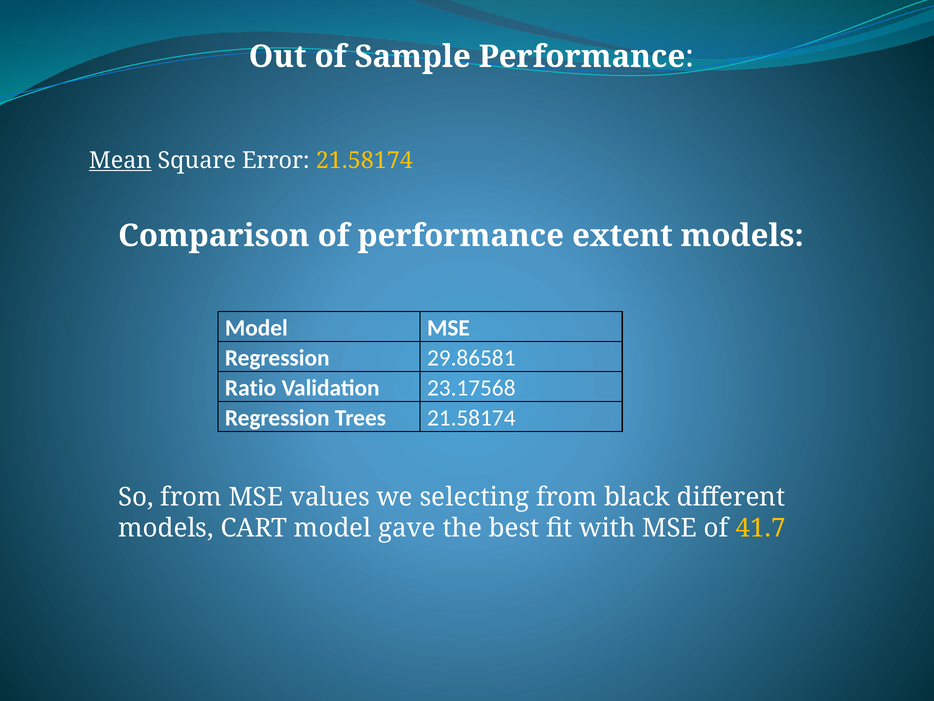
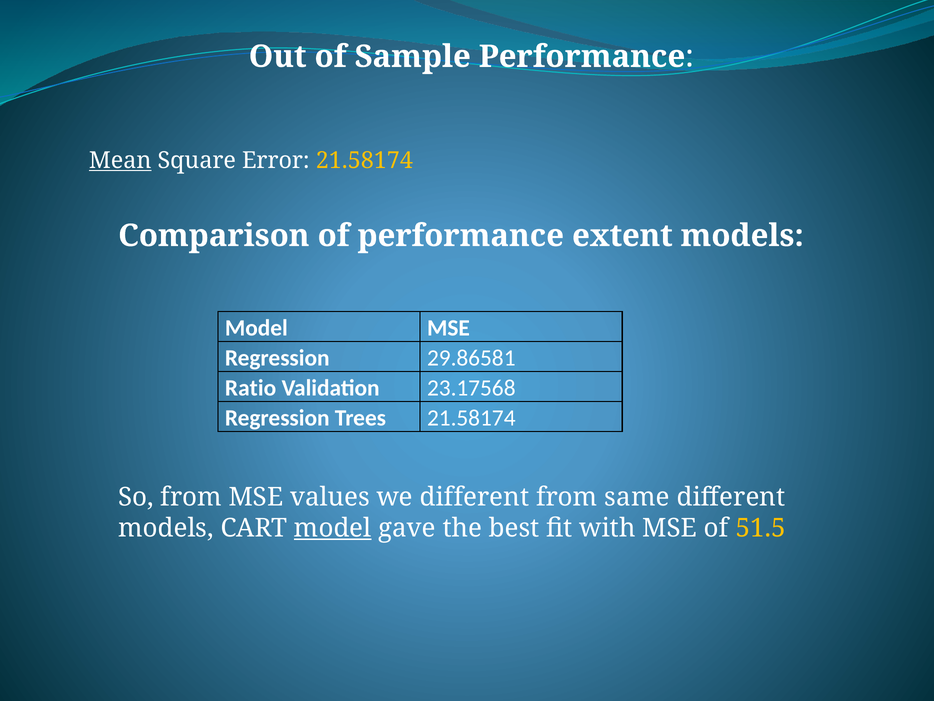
we selecting: selecting -> different
black: black -> same
model at (333, 528) underline: none -> present
41.7: 41.7 -> 51.5
